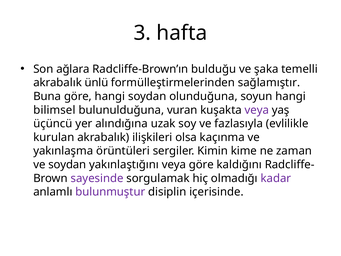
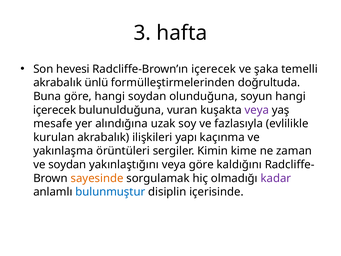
ağlara: ağlara -> hevesi
Radcliffe-Brown’ın bulduğu: bulduğu -> içerecek
sağlamıştır: sağlamıştır -> doğrultuda
bilimsel at (54, 110): bilimsel -> içerecek
üçüncü: üçüncü -> mesafe
olsa: olsa -> yapı
sayesinde colour: purple -> orange
bulunmuştur colour: purple -> blue
